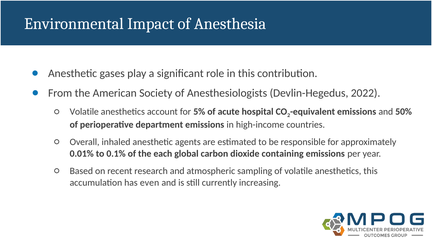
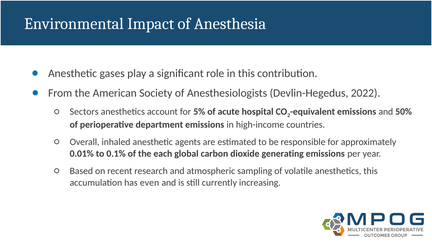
Volatile at (84, 112): Volatile -> Sectors
containing: containing -> generating
